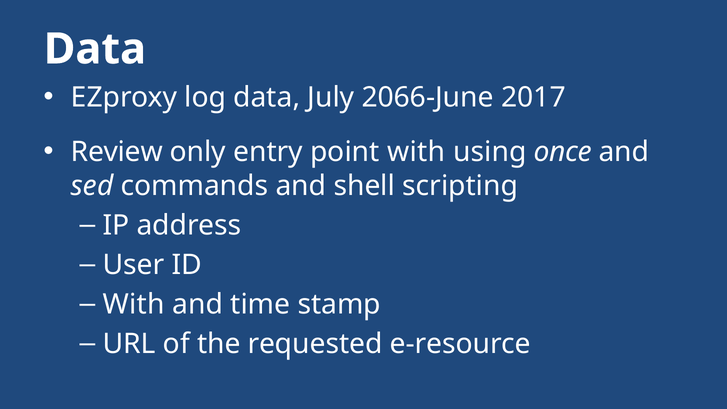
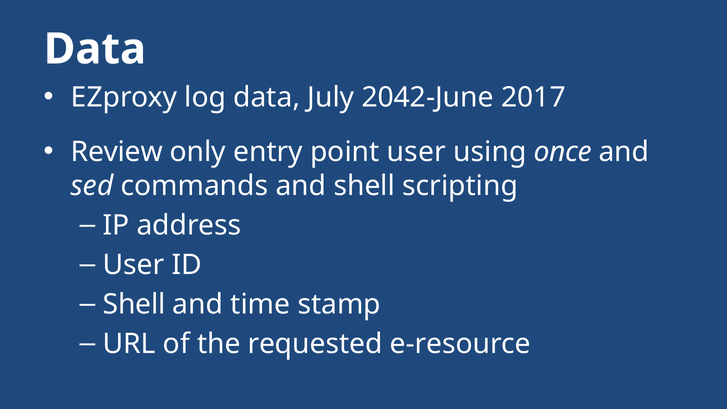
2066-June: 2066-June -> 2042-June
point with: with -> user
With at (134, 304): With -> Shell
